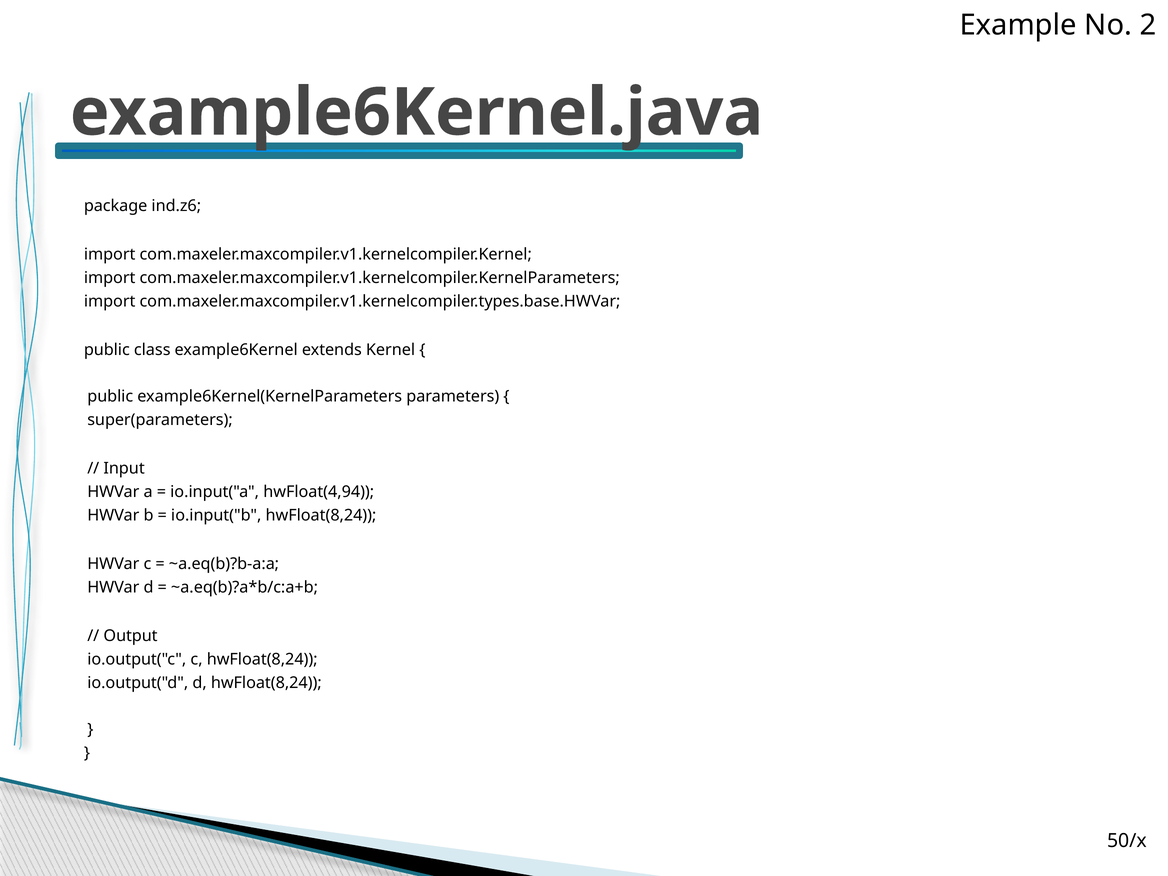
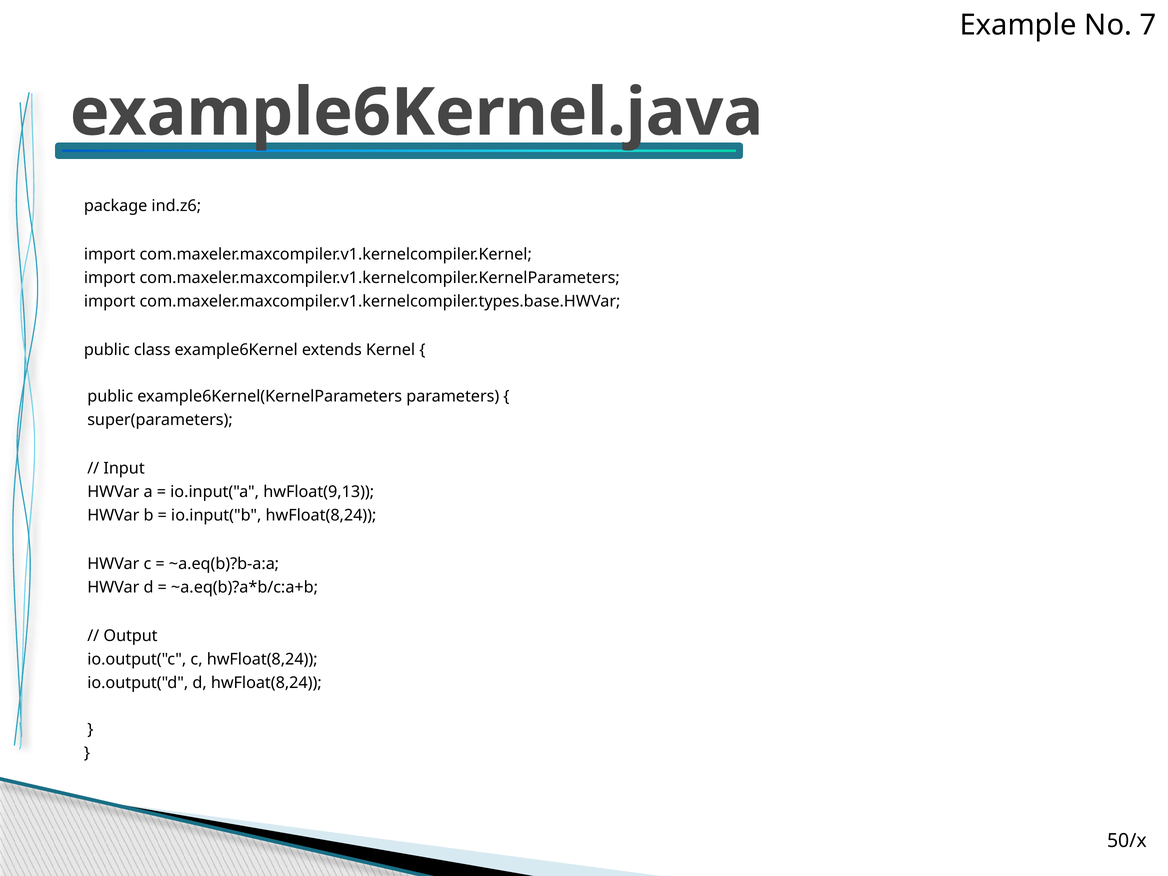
2: 2 -> 7
hwFloat(4,94: hwFloat(4,94 -> hwFloat(9,13
